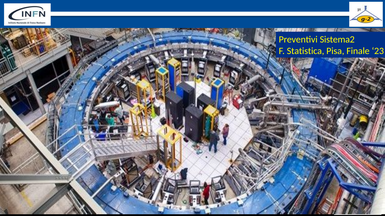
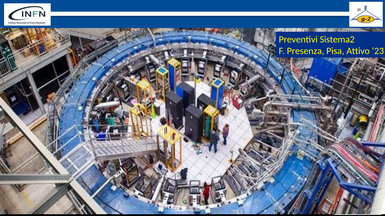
Statistica: Statistica -> Presenza
Finale: Finale -> Attivo
